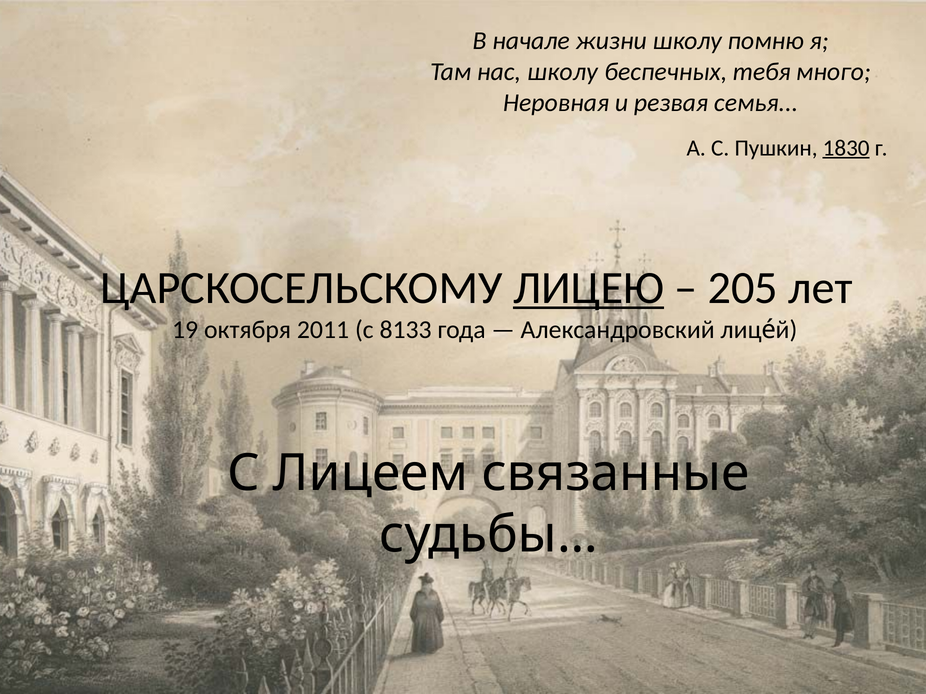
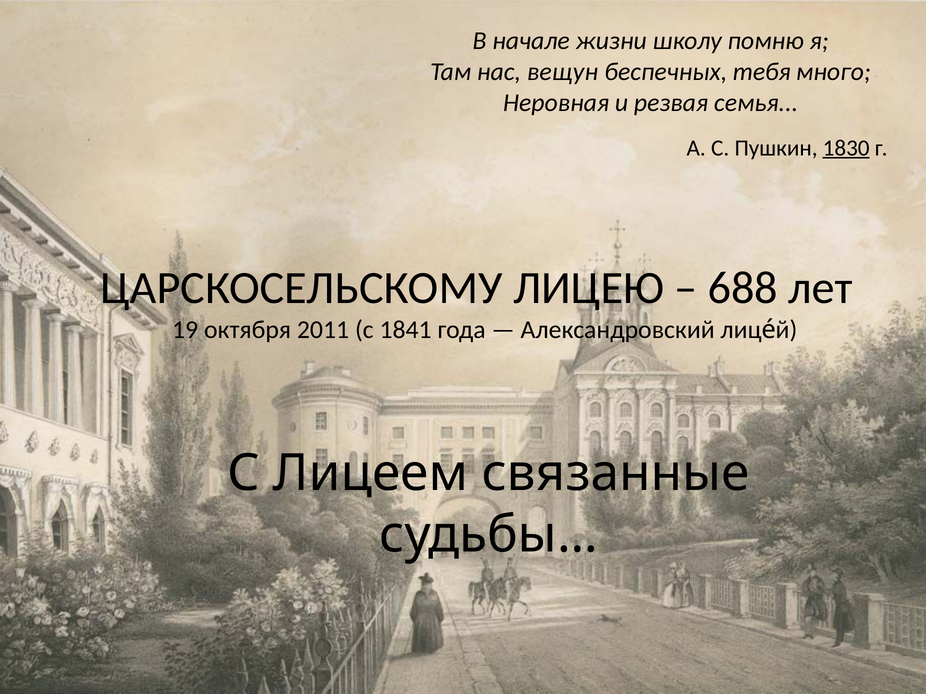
нас школу: школу -> вещун
ЛИЦЕЮ underline: present -> none
205: 205 -> 688
8133: 8133 -> 1841
